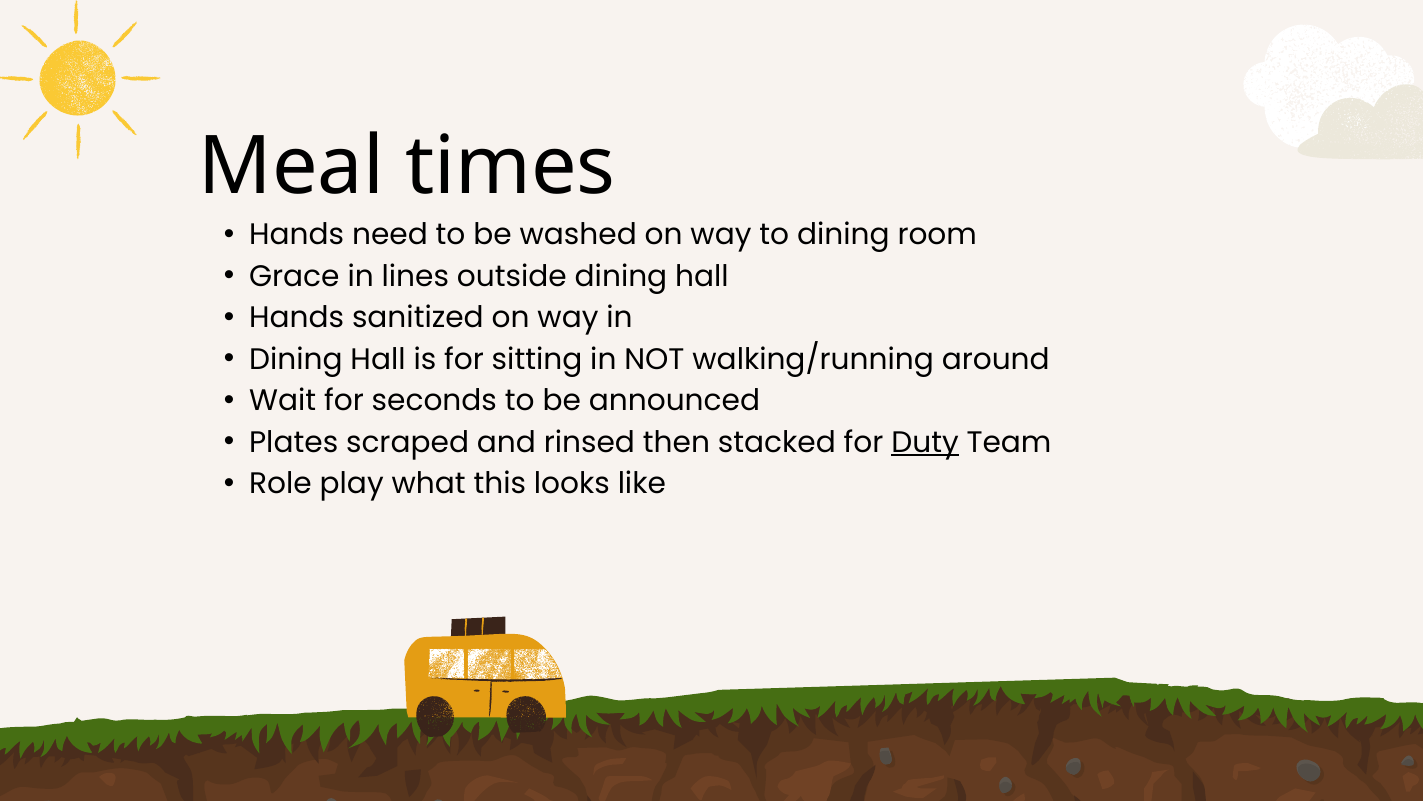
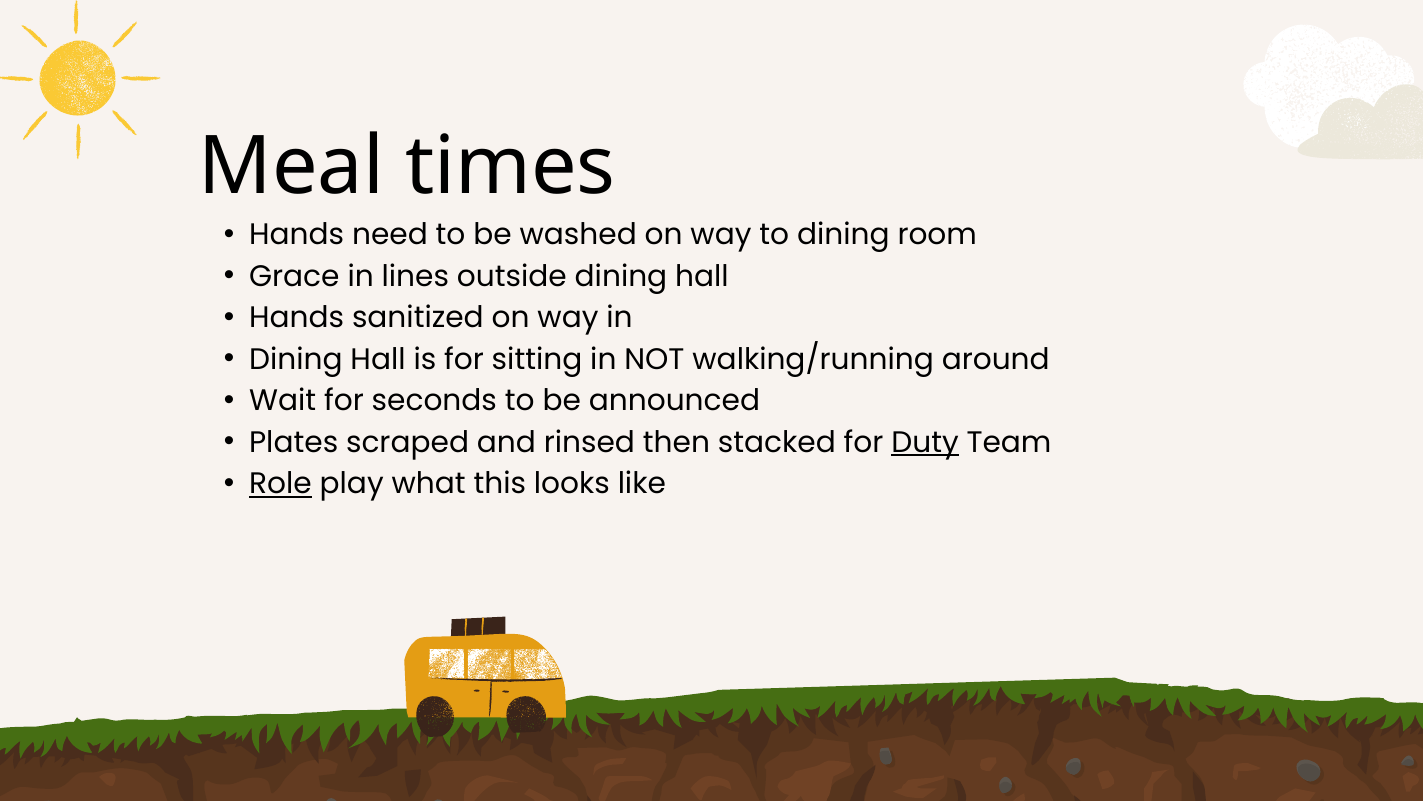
Role underline: none -> present
